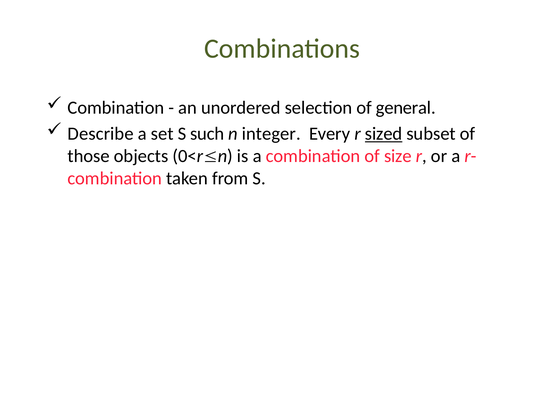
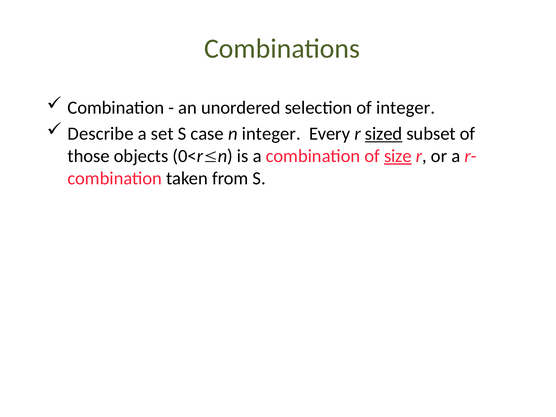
of general: general -> integer
such: such -> case
size underline: none -> present
